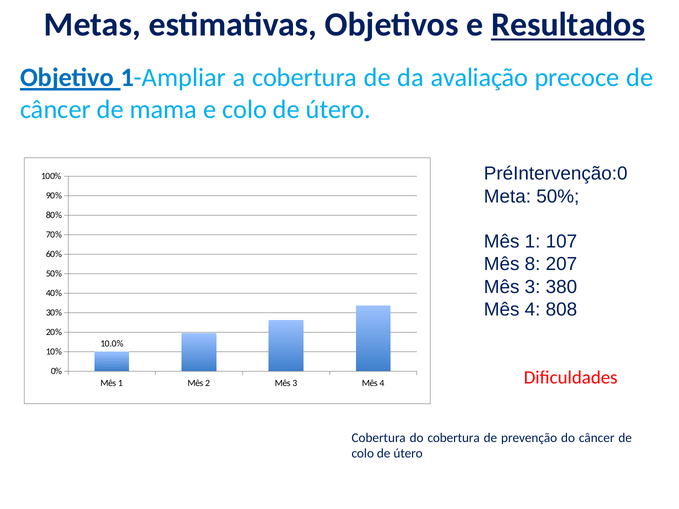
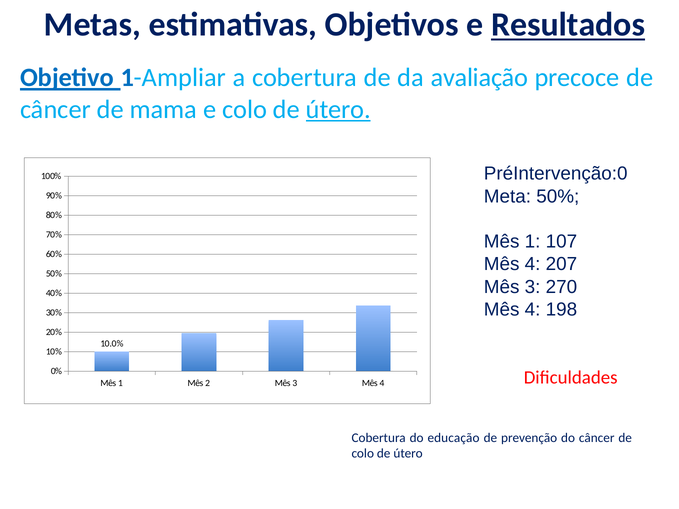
útero at (338, 109) underline: none -> present
8 at (533, 264): 8 -> 4
380: 380 -> 270
808: 808 -> 198
do cobertura: cobertura -> educação
